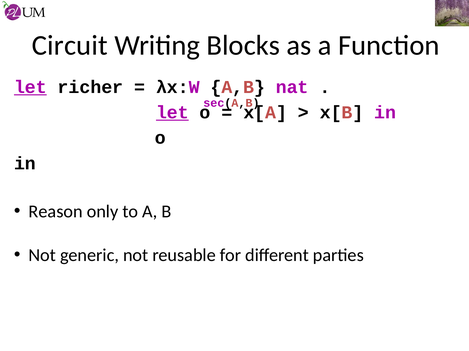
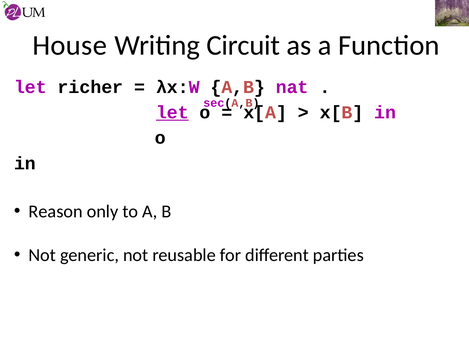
Circuit: Circuit -> House
Blocks: Blocks -> Circuit
let at (30, 87) underline: present -> none
